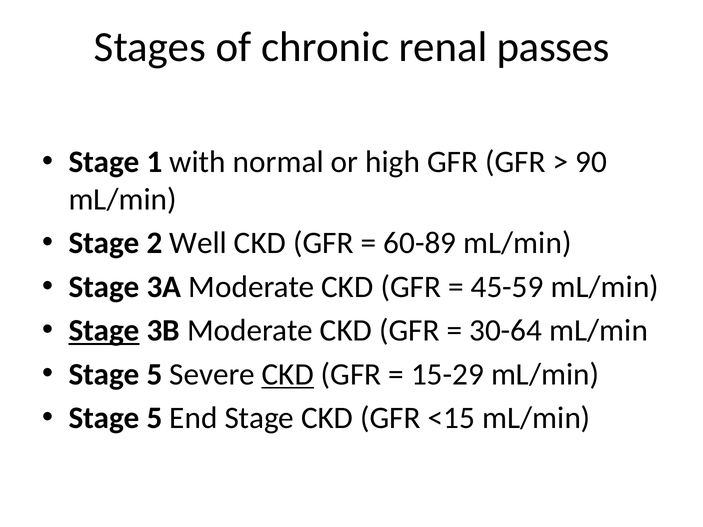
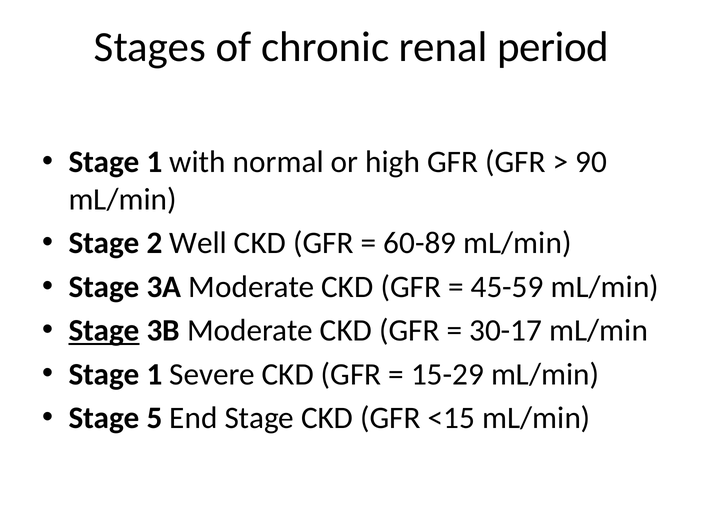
passes: passes -> period
30-64: 30-64 -> 30-17
5 at (154, 374): 5 -> 1
CKD at (288, 374) underline: present -> none
